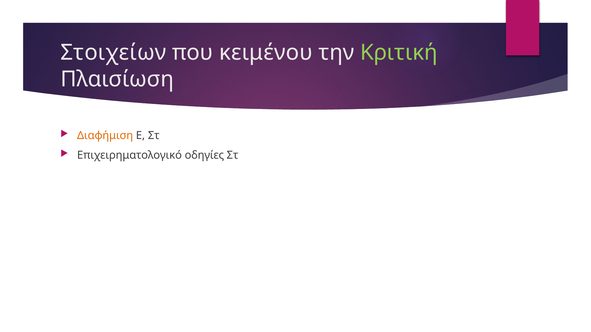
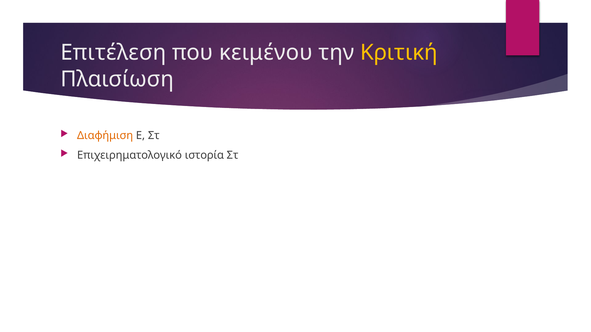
Στοιχείων: Στοιχείων -> Επιτέλεση
Κριτική colour: light green -> yellow
οδηγίες: οδηγίες -> ιστορία
